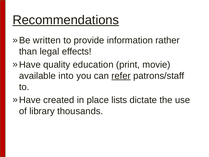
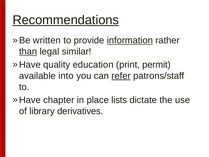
information underline: none -> present
than underline: none -> present
effects: effects -> similar
movie: movie -> permit
created: created -> chapter
thousands: thousands -> derivatives
